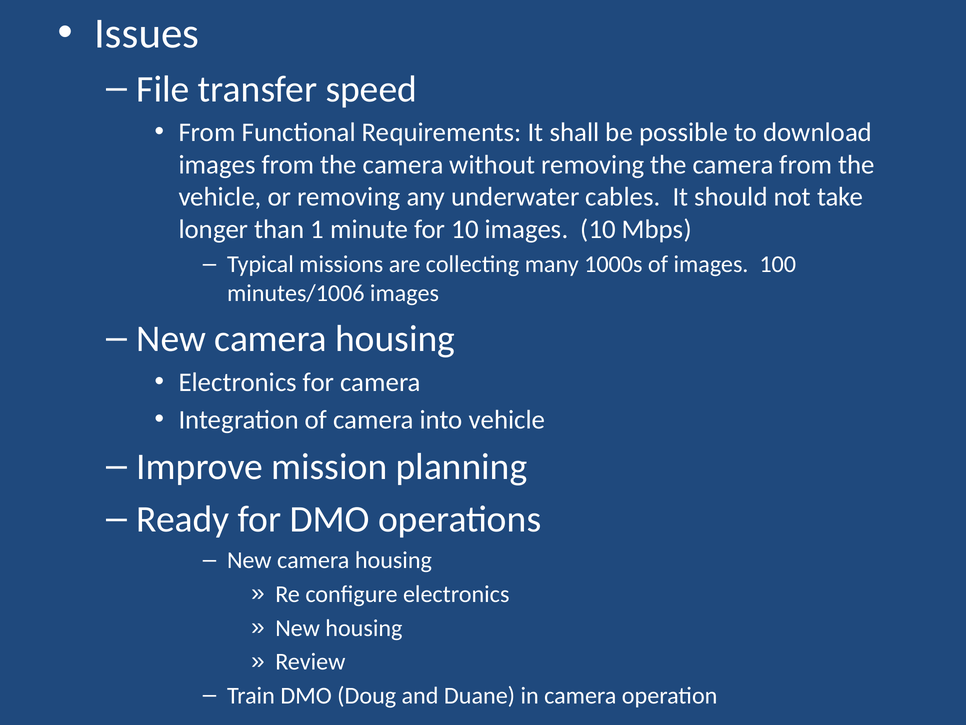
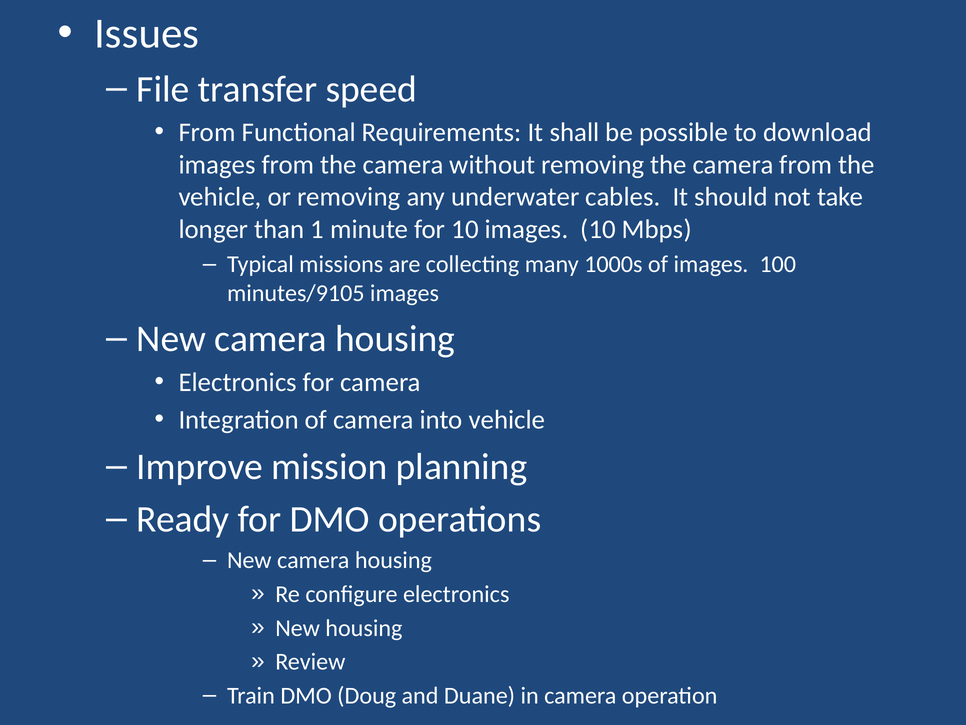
minutes/1006: minutes/1006 -> minutes/9105
